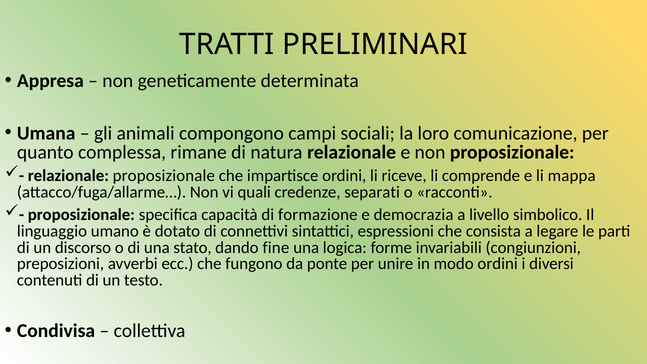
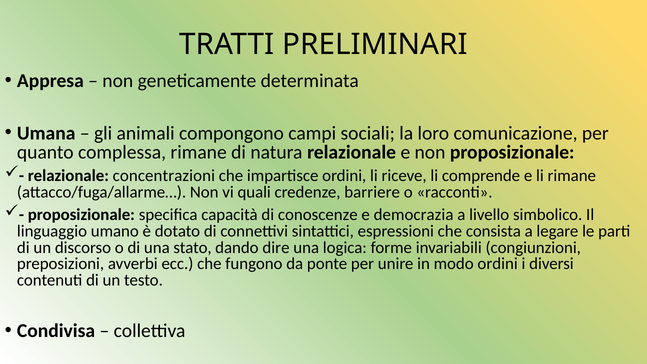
relazionale proposizionale: proposizionale -> concentrazioni
li mappa: mappa -> rimane
separati: separati -> barriere
formazione: formazione -> conoscenze
fine: fine -> dire
